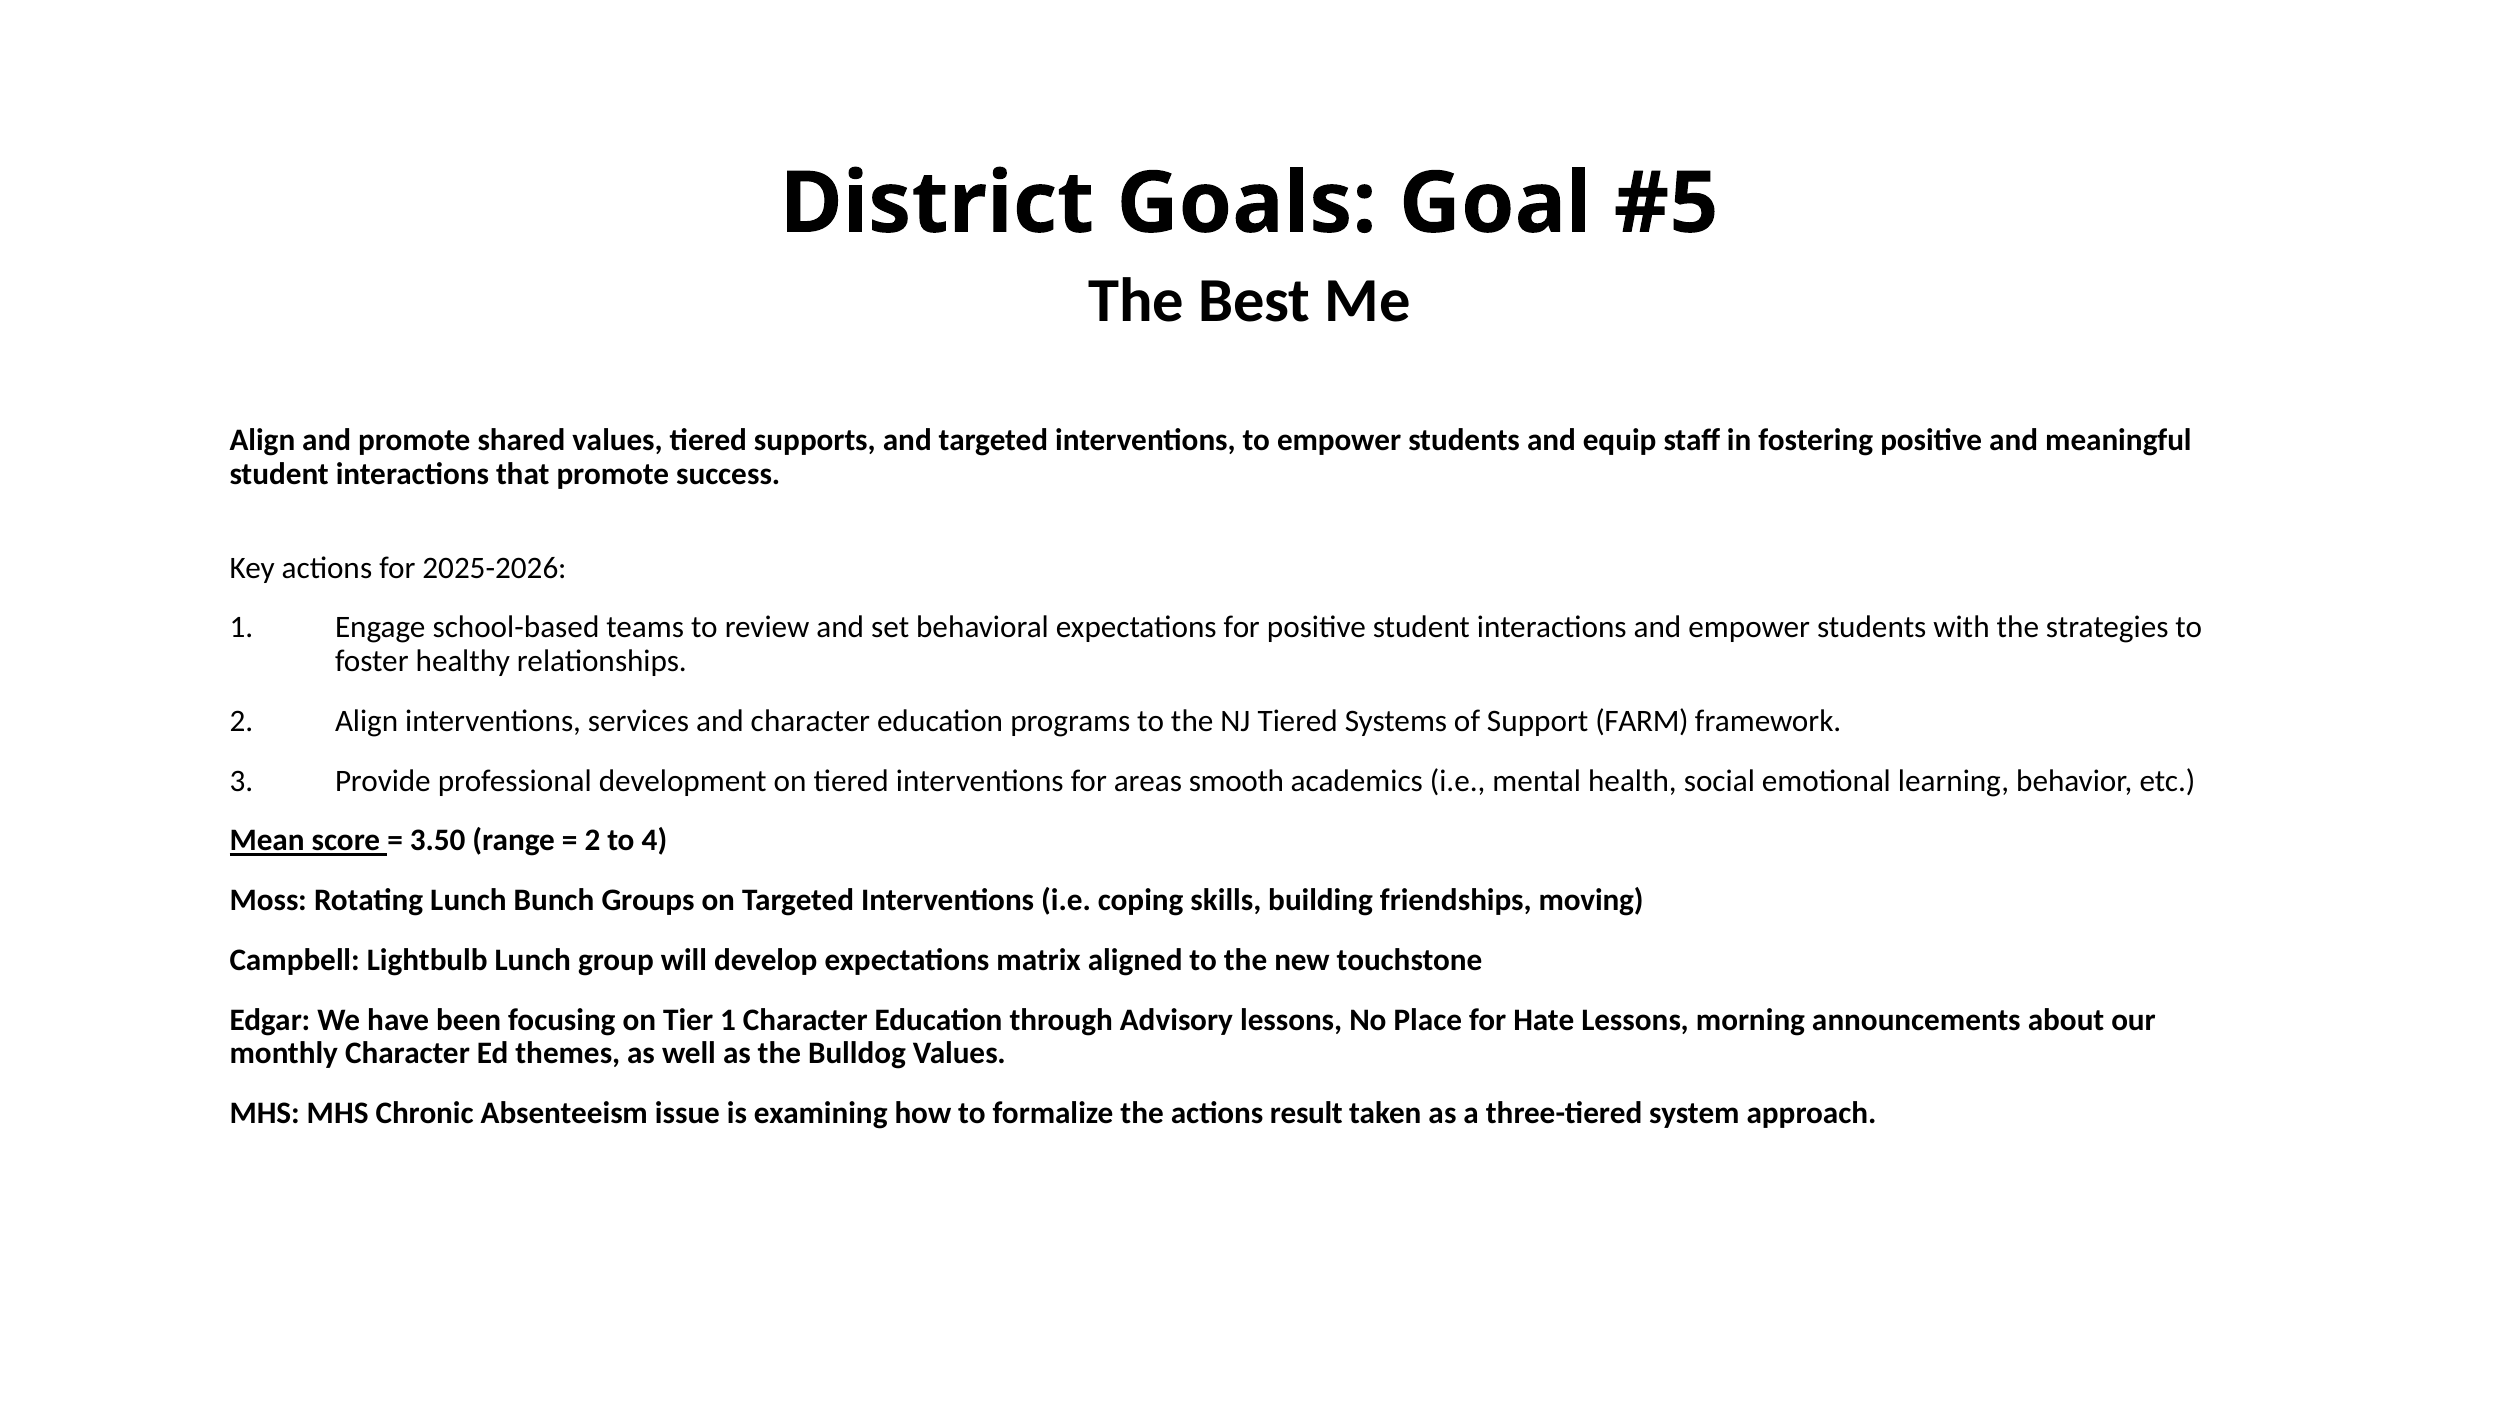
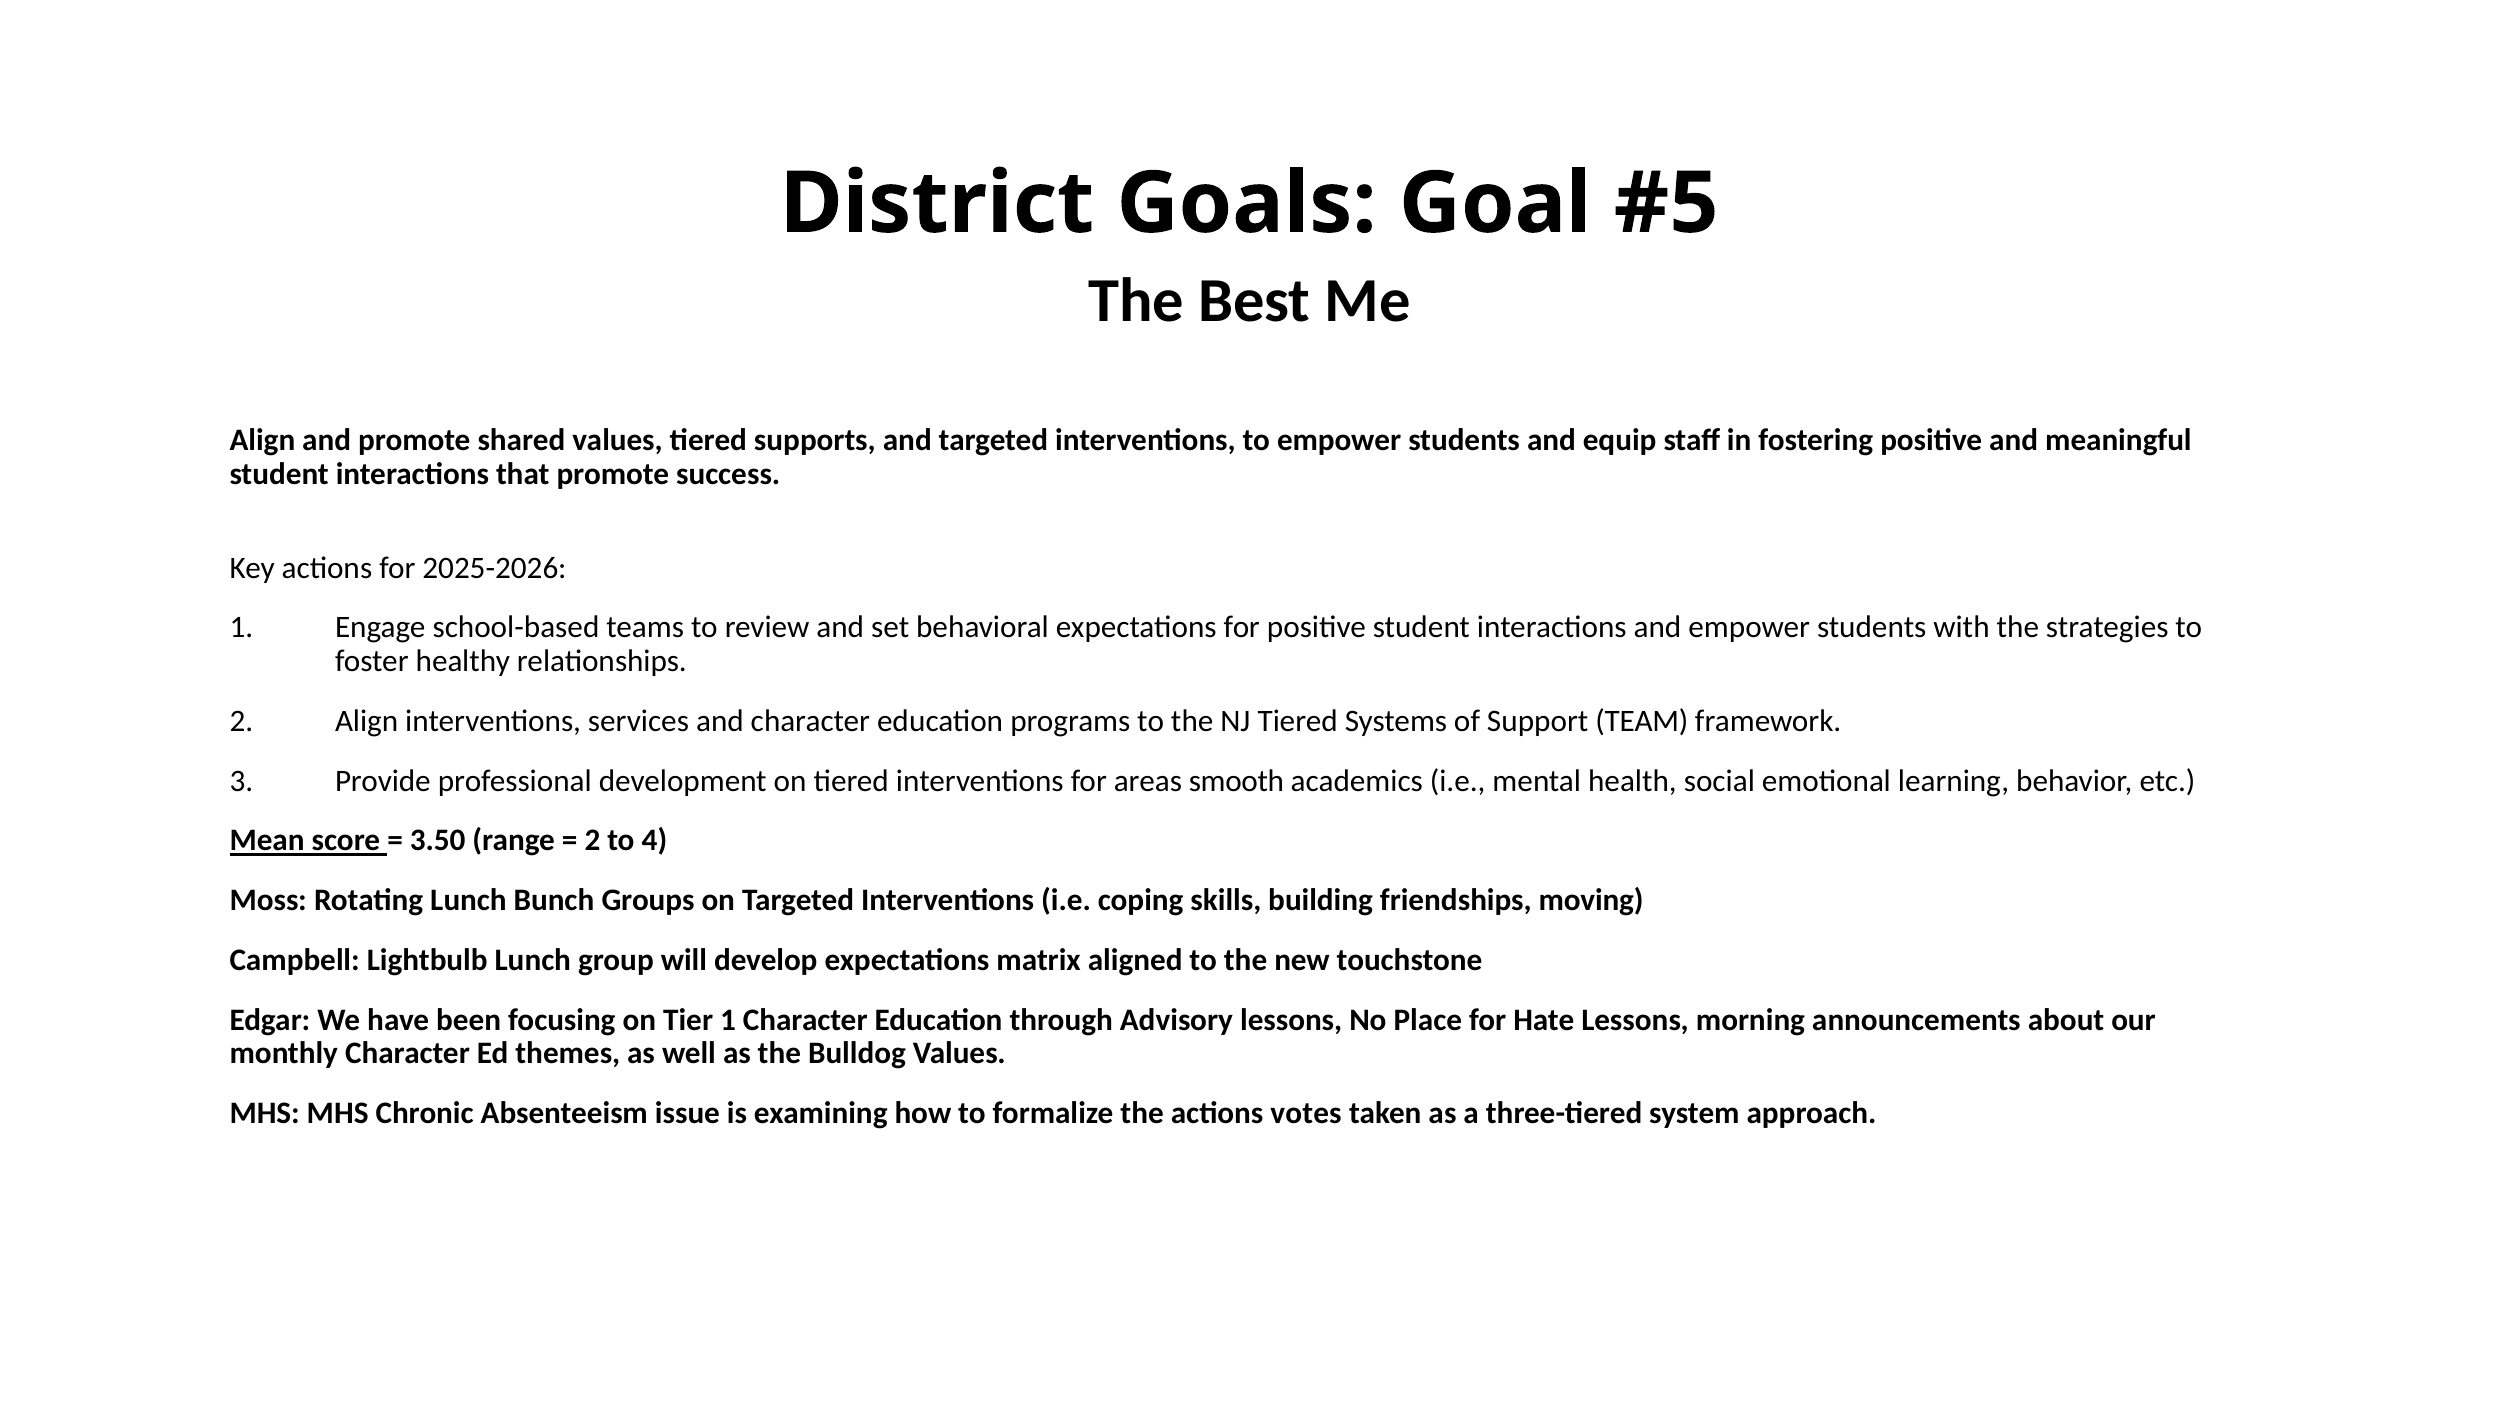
FARM: FARM -> TEAM
result: result -> votes
